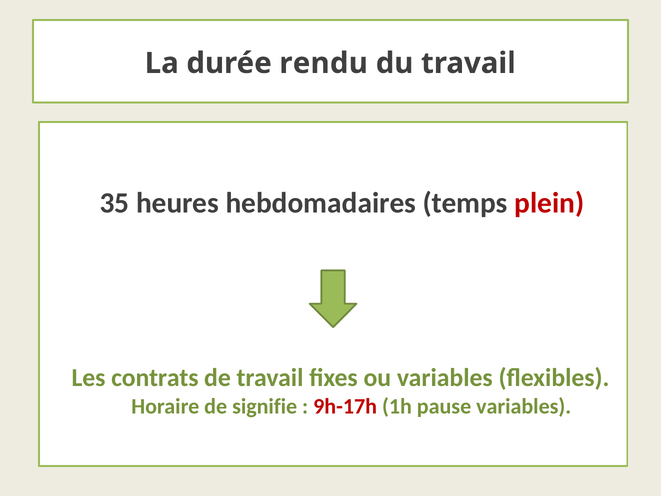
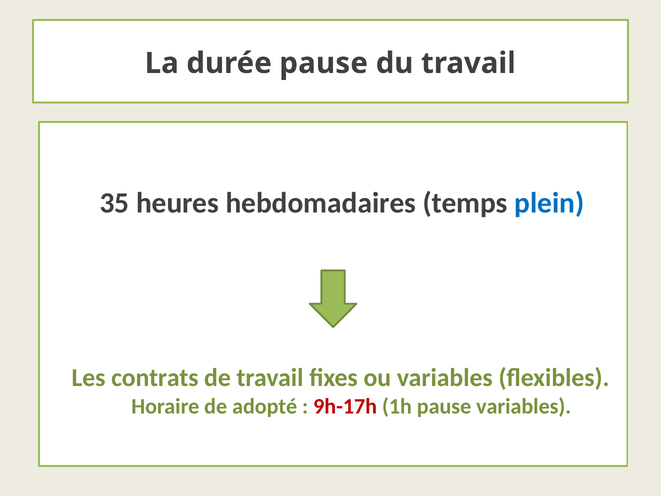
durée rendu: rendu -> pause
plein colour: red -> blue
signifie: signifie -> adopté
